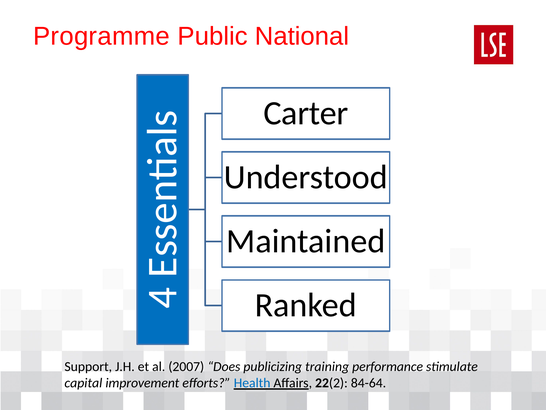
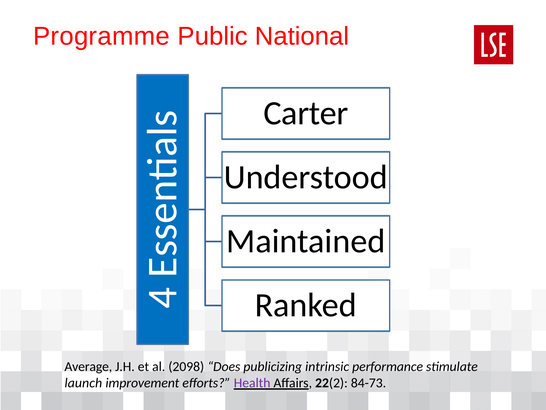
Support: Support -> Average
2007: 2007 -> 2098
training: training -> intrinsic
capital: capital -> launch
Health colour: blue -> purple
84-64: 84-64 -> 84-73
